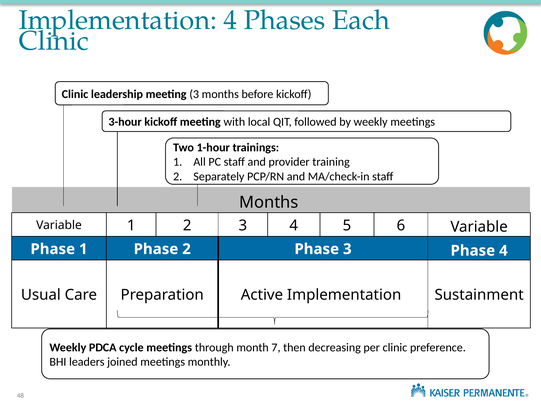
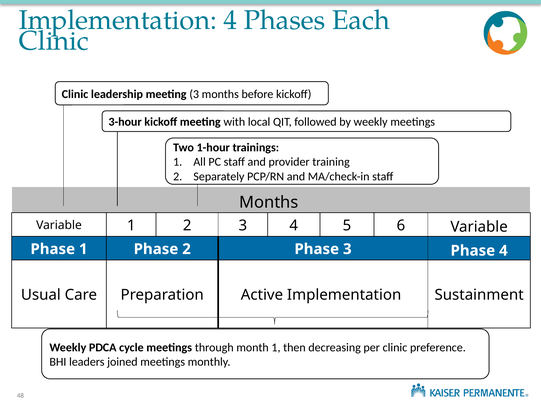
month 7: 7 -> 1
